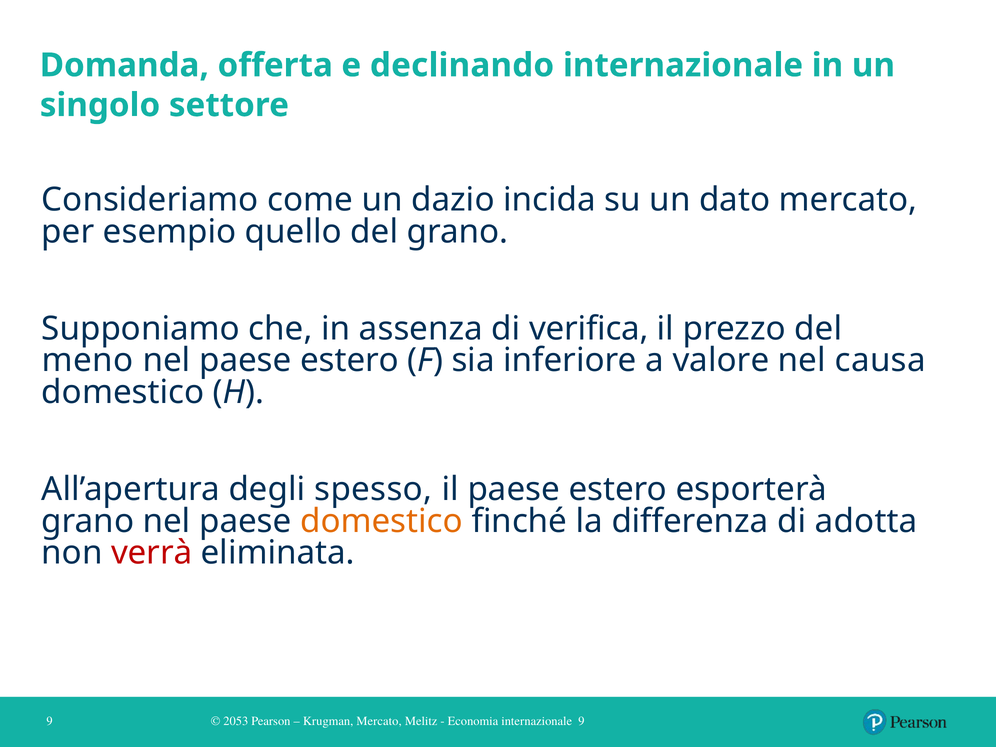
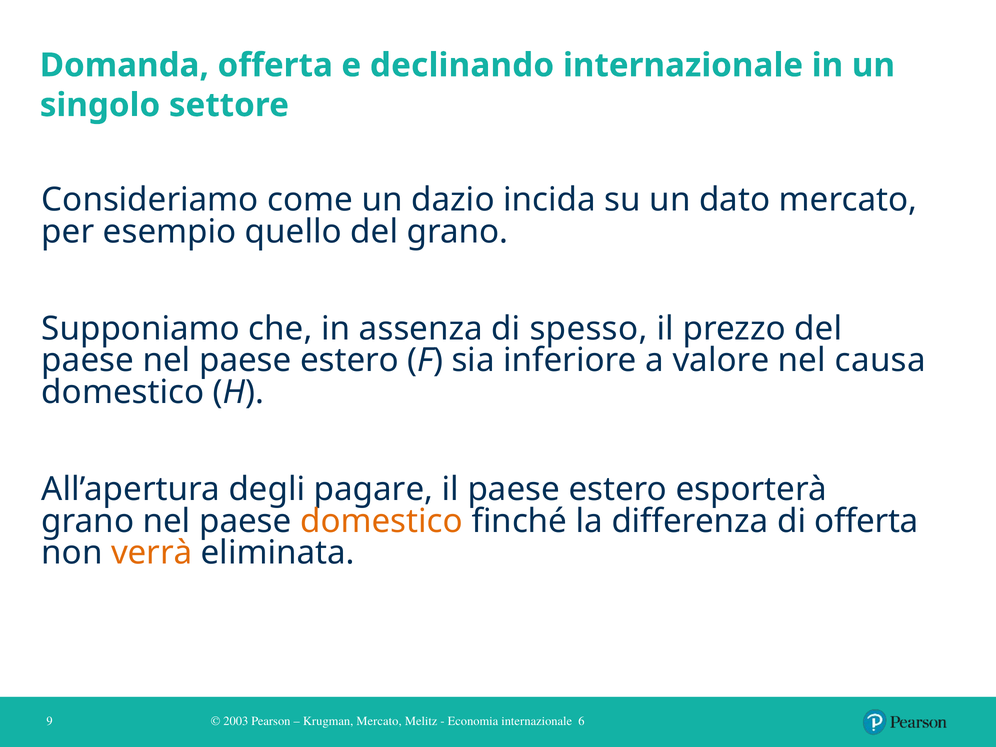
verifica: verifica -> spesso
meno at (88, 360): meno -> paese
spesso: spesso -> pagare
di adotta: adotta -> offerta
verrà colour: red -> orange
2053: 2053 -> 2003
internazionale 9: 9 -> 6
